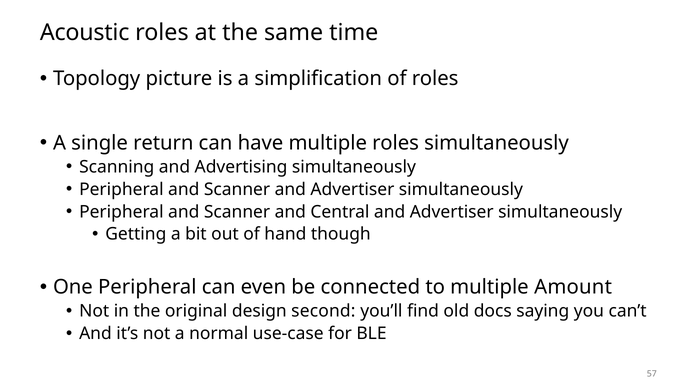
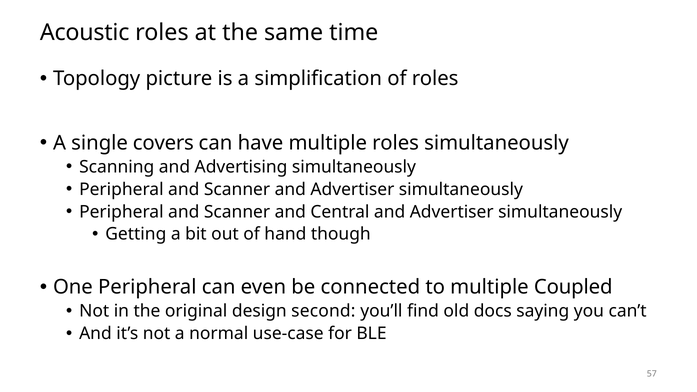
return: return -> covers
Amount: Amount -> Coupled
